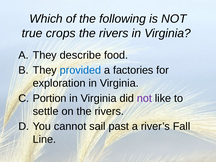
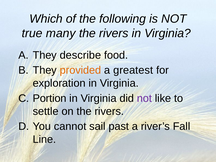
crops: crops -> many
provided colour: blue -> orange
factories: factories -> greatest
